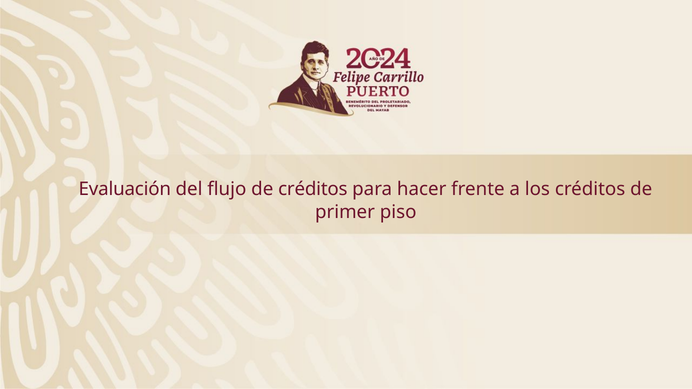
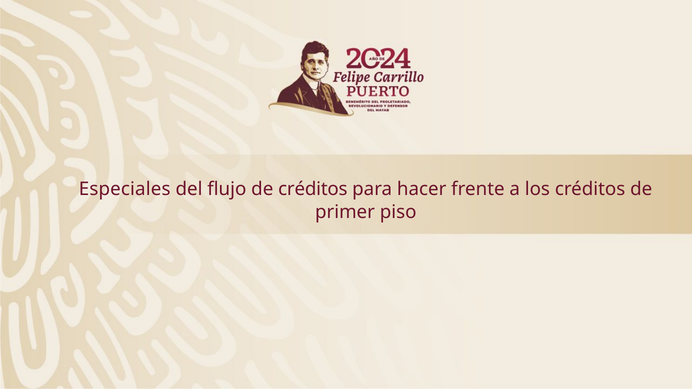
Evaluación: Evaluación -> Especiales
